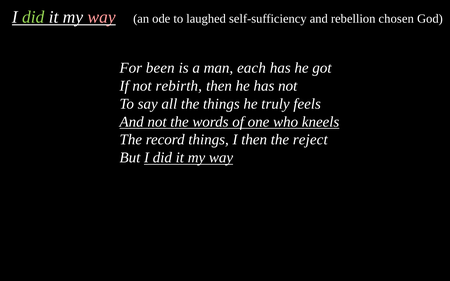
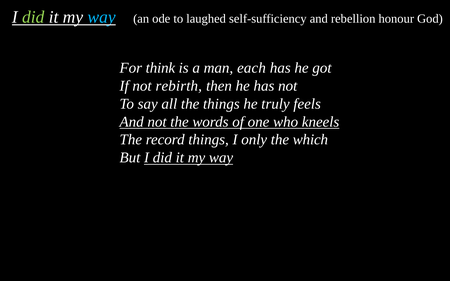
way at (102, 17) colour: pink -> light blue
chosen: chosen -> honour
been: been -> think
I then: then -> only
reject: reject -> which
